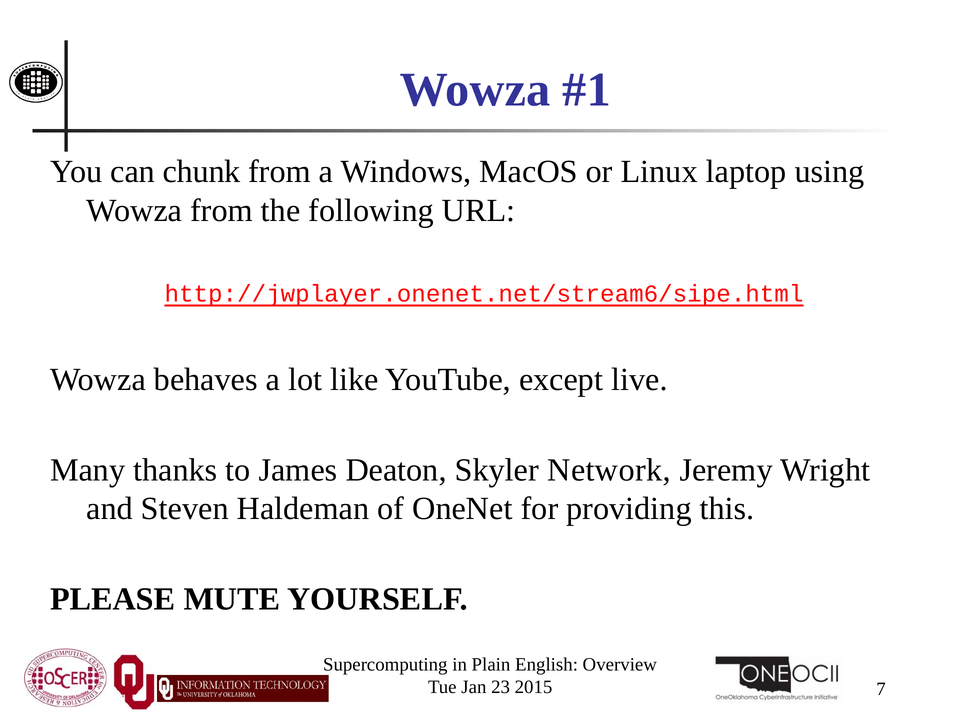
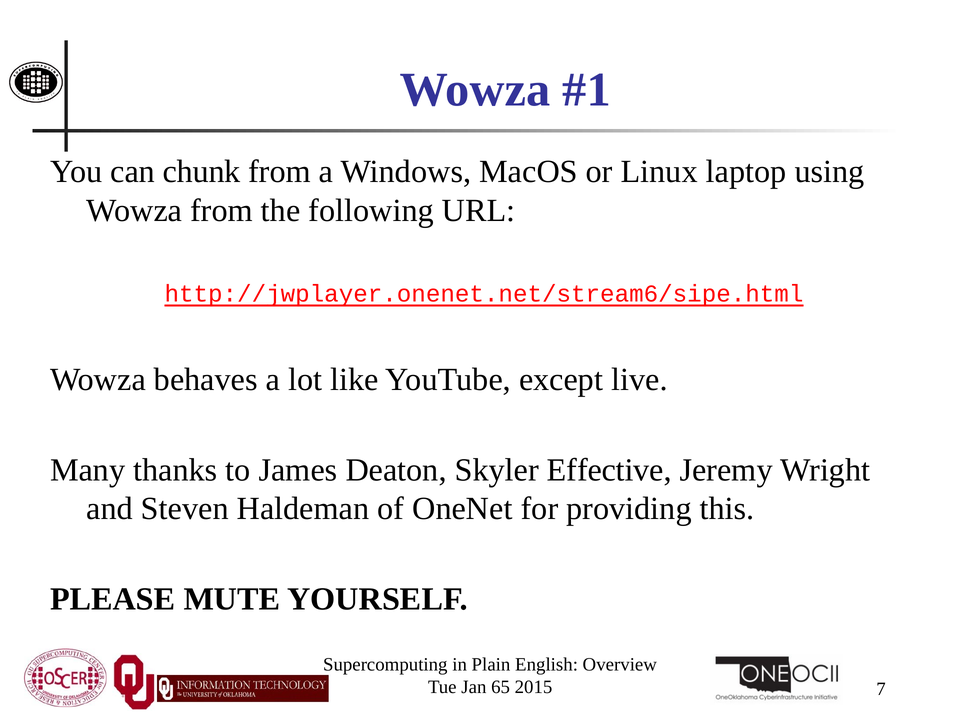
Network: Network -> Effective
23: 23 -> 65
